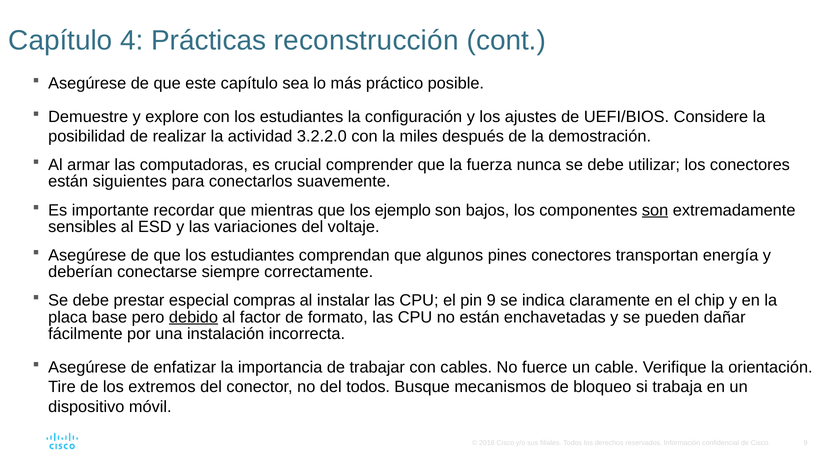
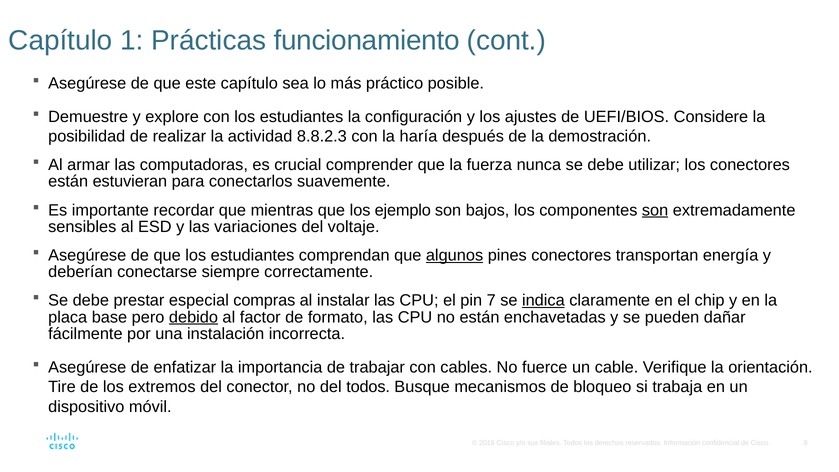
4: 4 -> 1
reconstrucción: reconstrucción -> funcionamiento
3.2.2.0: 3.2.2.0 -> 8.8.2.3
miles: miles -> haría
siguientes: siguientes -> estuvieran
algunos underline: none -> present
pin 9: 9 -> 7
indica underline: none -> present
